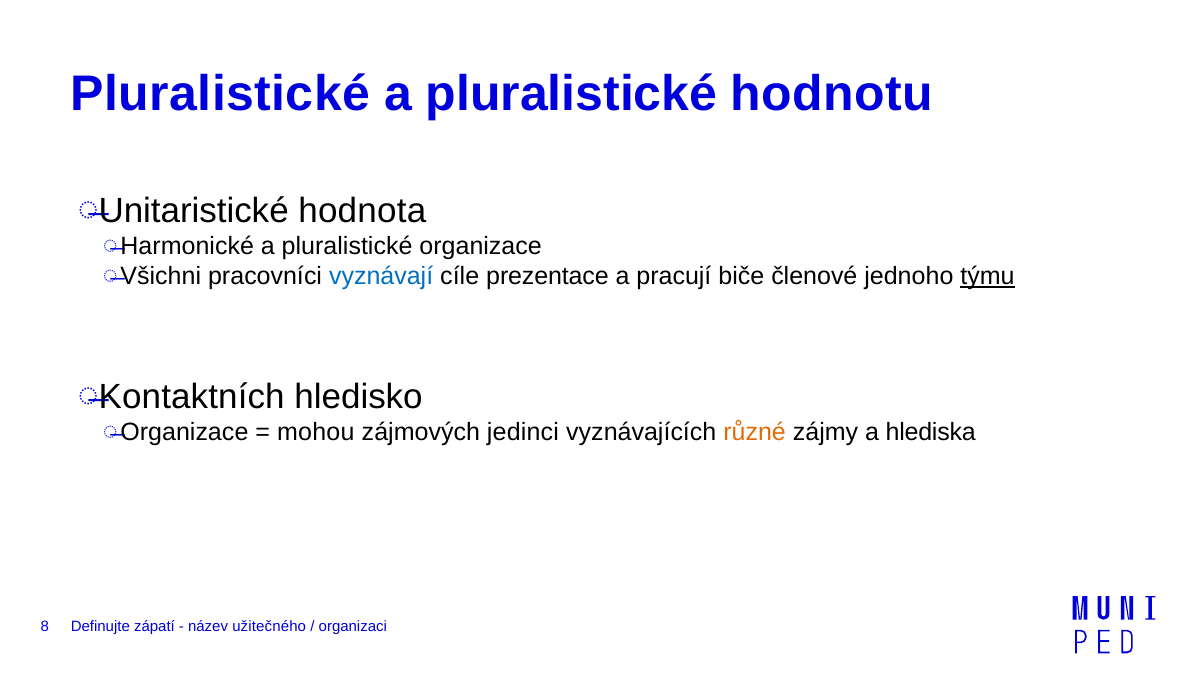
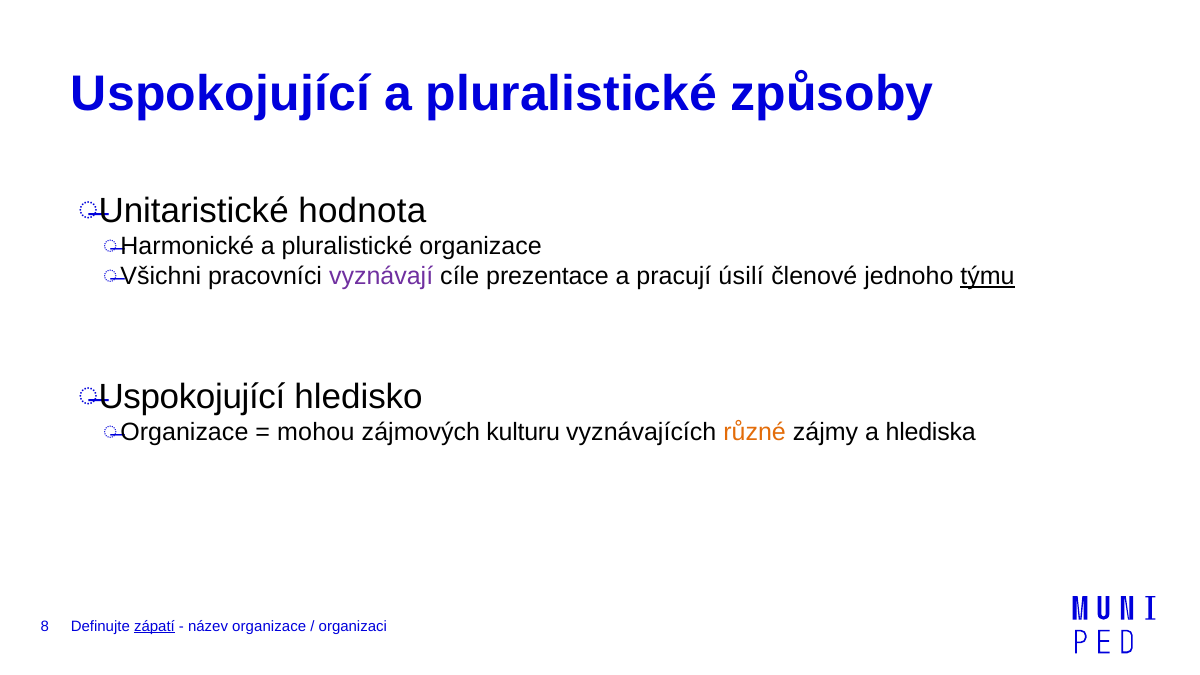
Pluralistické at (220, 94): Pluralistické -> Uspokojující
hodnotu: hodnotu -> způsoby
vyznávají colour: blue -> purple
biče: biče -> úsilí
Kontaktních at (192, 397): Kontaktních -> Uspokojující
jedinci: jedinci -> kulturu
zápatí underline: none -> present
název užitečného: užitečného -> organizace
